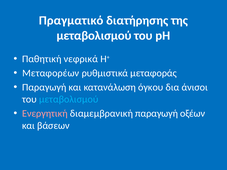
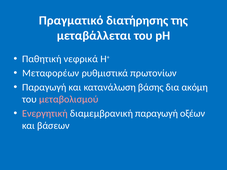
μεταβολισμού at (94, 36): μεταβολισμού -> μεταβάλλεται
μεταφοράς: μεταφοράς -> πρωτονίων
όγκου: όγκου -> βάσης
άνισοι: άνισοι -> ακόμη
μεταβολισμού at (69, 99) colour: light blue -> pink
